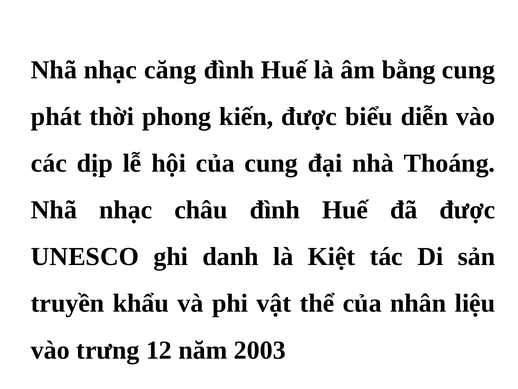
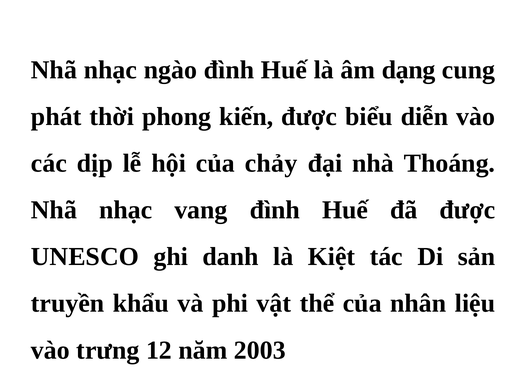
căng: căng -> ngào
bằng: bằng -> dạng
của cung: cung -> chảy
châu: châu -> vang
